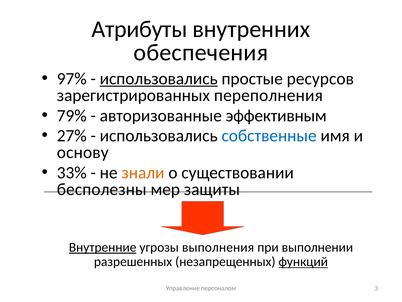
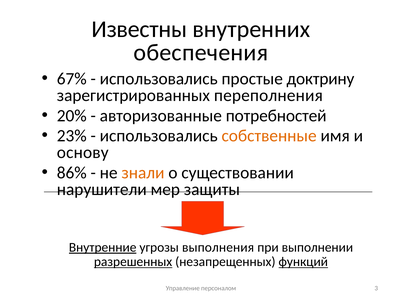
Атрибуты: Атрибуты -> Известны
97%: 97% -> 67%
использовались at (159, 79) underline: present -> none
ресурсов: ресурсов -> доктрину
79%: 79% -> 20%
эффективным: эффективным -> потребностей
27%: 27% -> 23%
собственные colour: blue -> orange
33%: 33% -> 86%
бесполезны: бесполезны -> нарушители
разрешенных underline: none -> present
